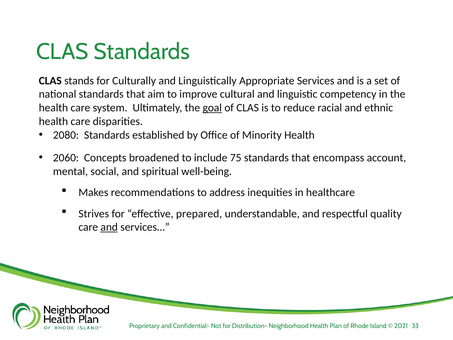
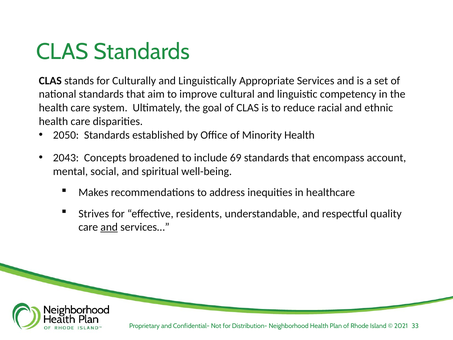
goal underline: present -> none
2080: 2080 -> 2050
2060: 2060 -> 2043
75: 75 -> 69
prepared: prepared -> residents
